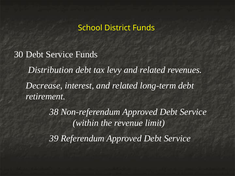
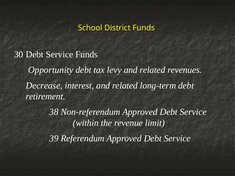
Distribution: Distribution -> Opportunity
